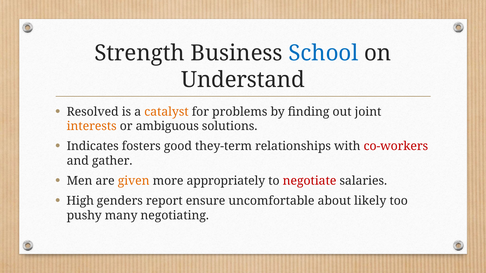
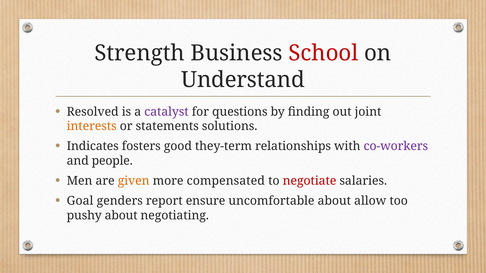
School colour: blue -> red
catalyst colour: orange -> purple
problems: problems -> questions
ambiguous: ambiguous -> statements
co-workers colour: red -> purple
gather: gather -> people
appropriately: appropriately -> compensated
High: High -> Goal
likely: likely -> allow
pushy many: many -> about
